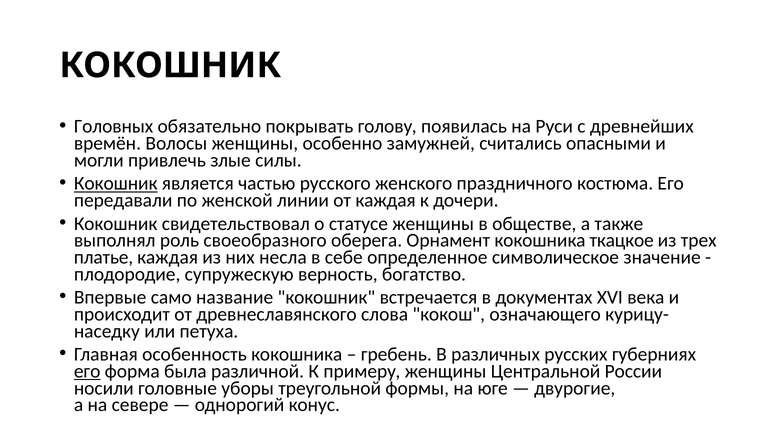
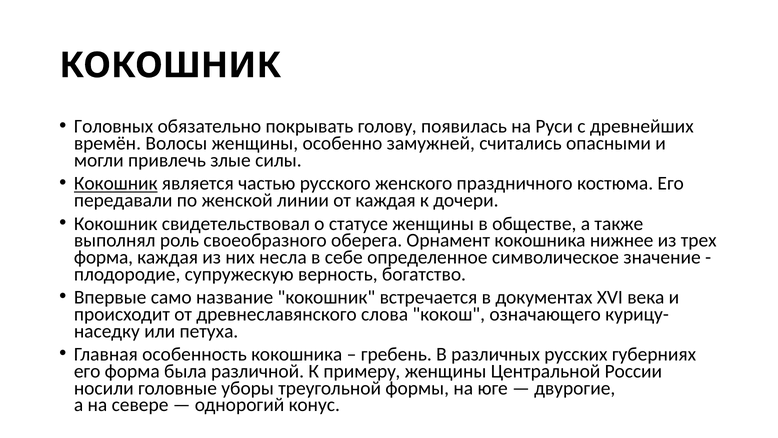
ткацкое: ткацкое -> нижнее
платье at (103, 257): платье -> форма
его at (87, 371) underline: present -> none
